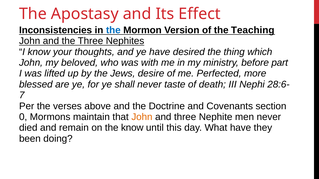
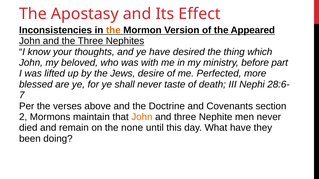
the at (113, 30) colour: blue -> orange
Teaching: Teaching -> Appeared
0: 0 -> 2
the know: know -> none
